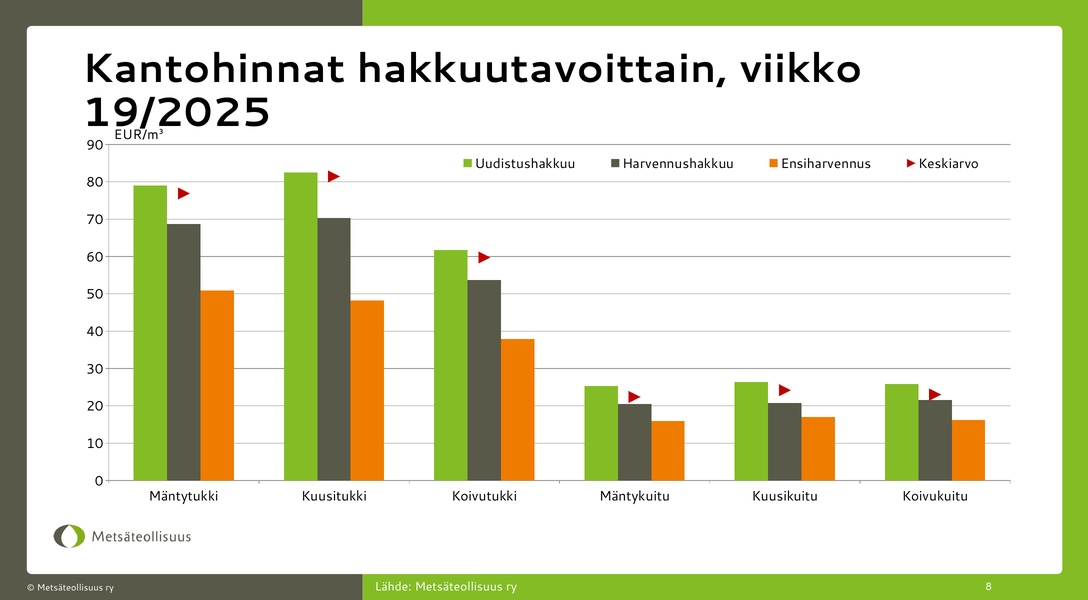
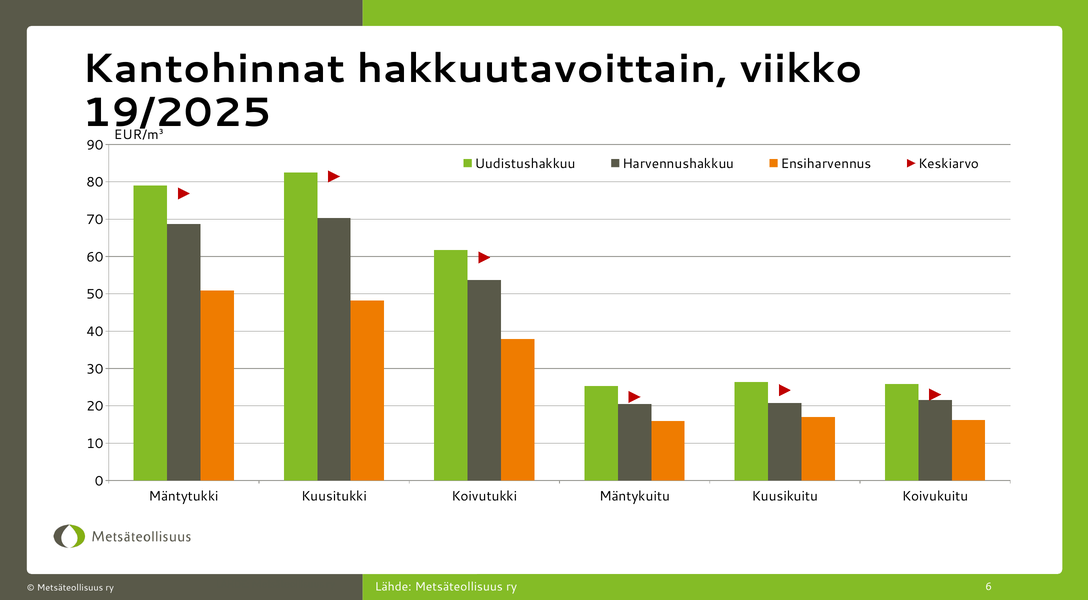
8: 8 -> 6
